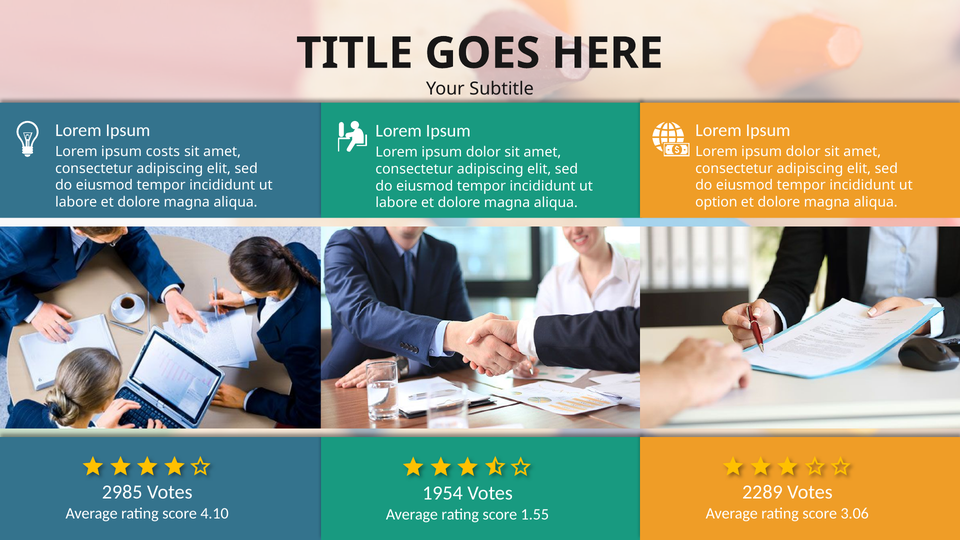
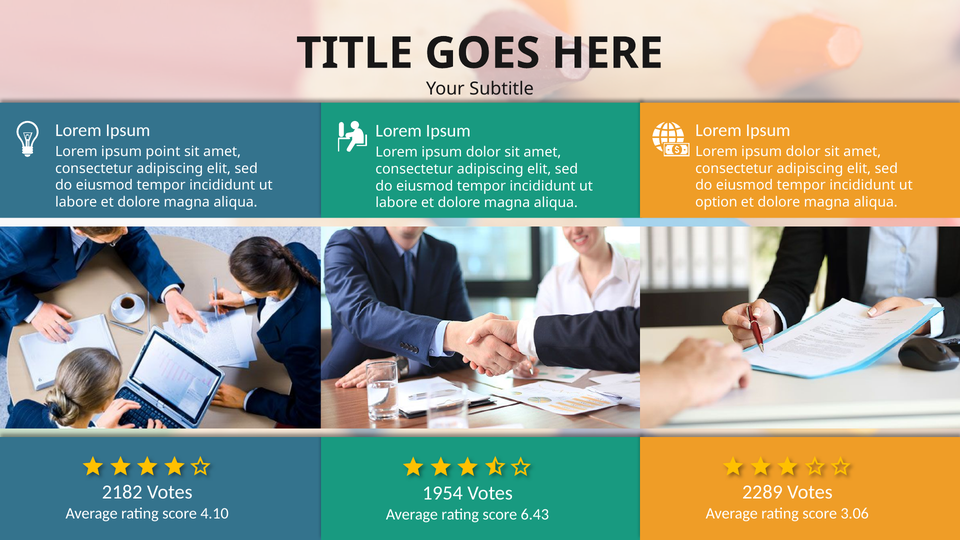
costs: costs -> point
2985: 2985 -> 2182
1.55: 1.55 -> 6.43
